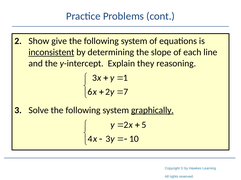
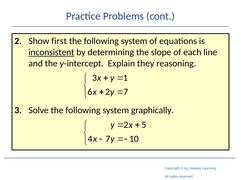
give: give -> first
graphically underline: present -> none
3 at (108, 139): 3 -> 7
